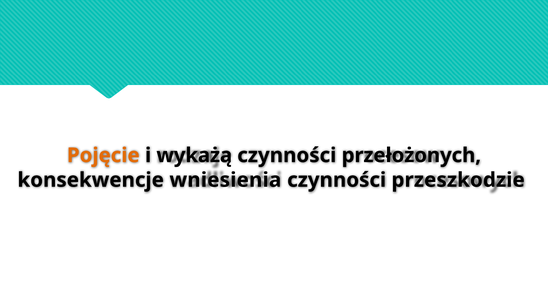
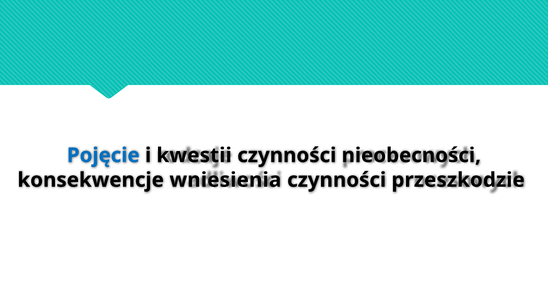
Pojęcie colour: orange -> blue
wykażą: wykażą -> kwestii
przełożonych: przełożonych -> nieobecności
